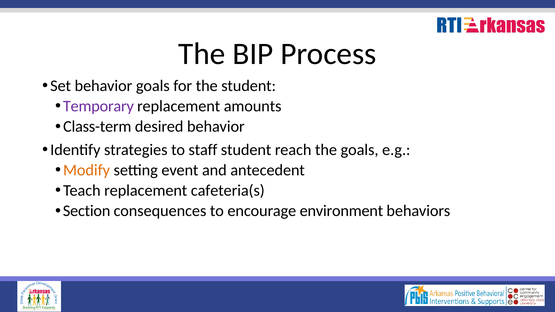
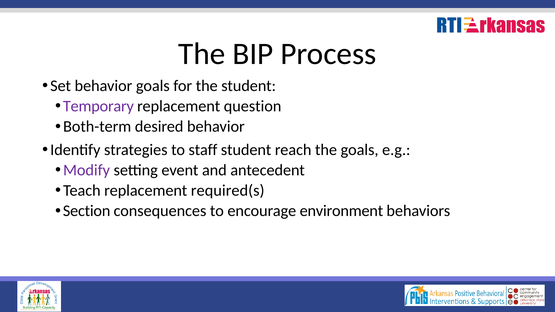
amounts: amounts -> question
Class-term: Class-term -> Both-term
Modify colour: orange -> purple
cafeteria(s: cafeteria(s -> required(s
